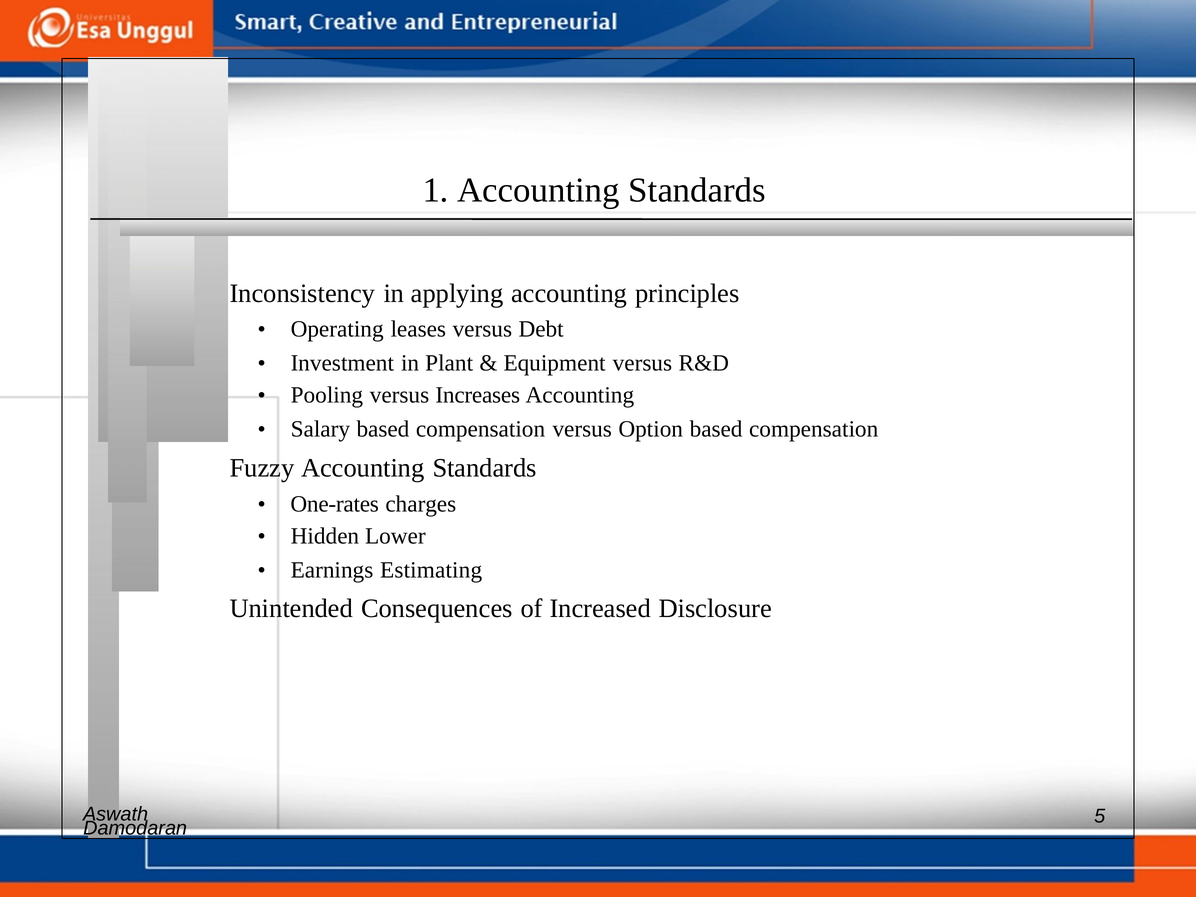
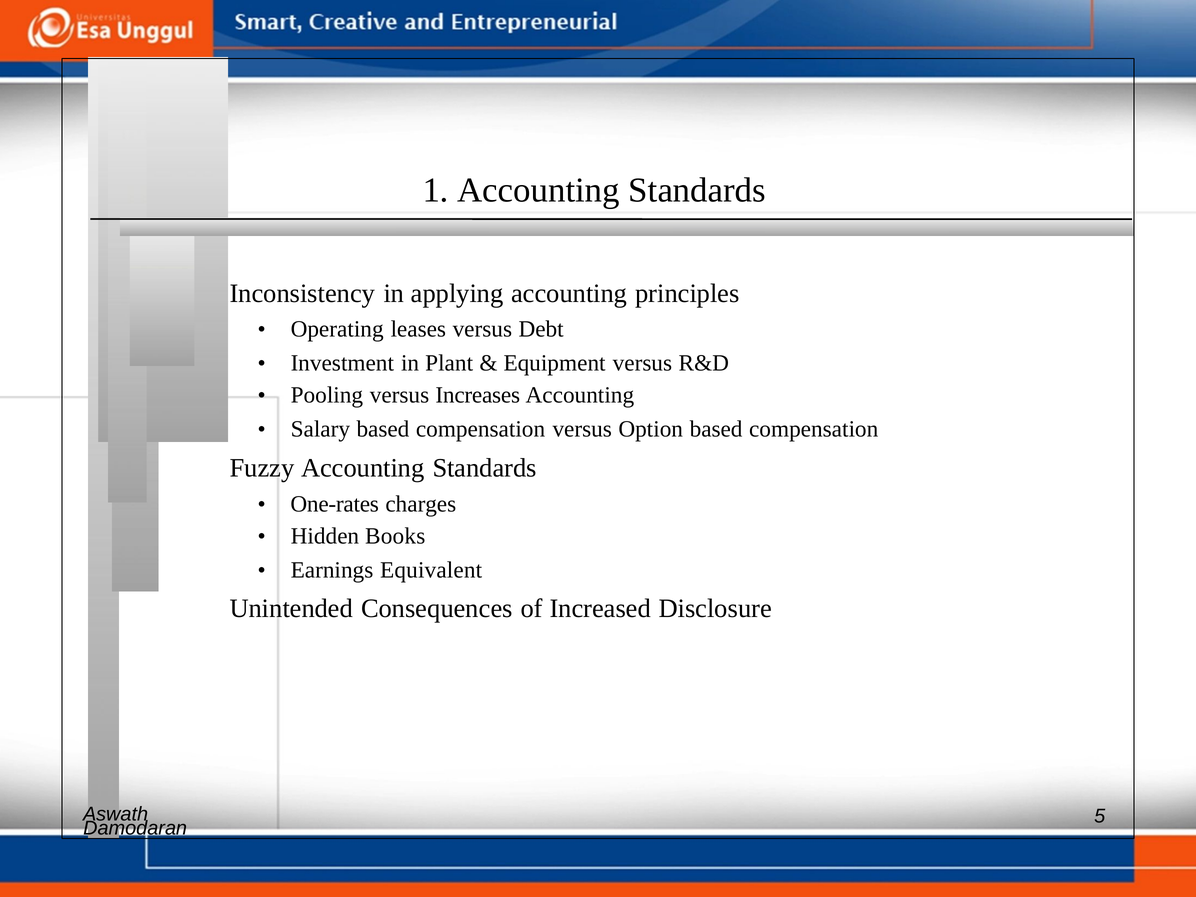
Lower: Lower -> Books
Estimating: Estimating -> Equivalent
